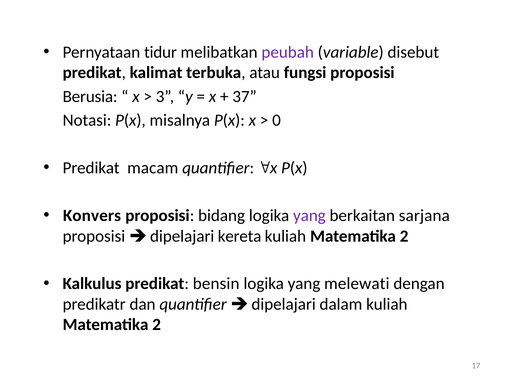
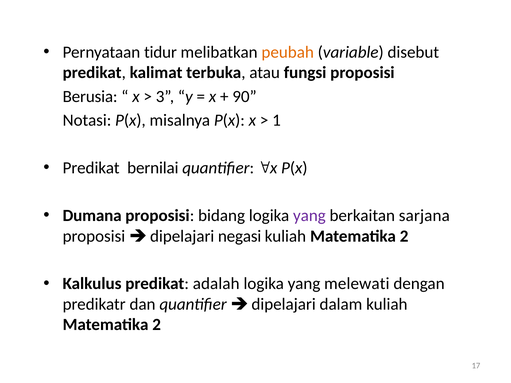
peubah colour: purple -> orange
37: 37 -> 90
0: 0 -> 1
macam: macam -> bernilai
Konvers: Konvers -> Dumana
kereta: kereta -> negasi
bensin: bensin -> adalah
